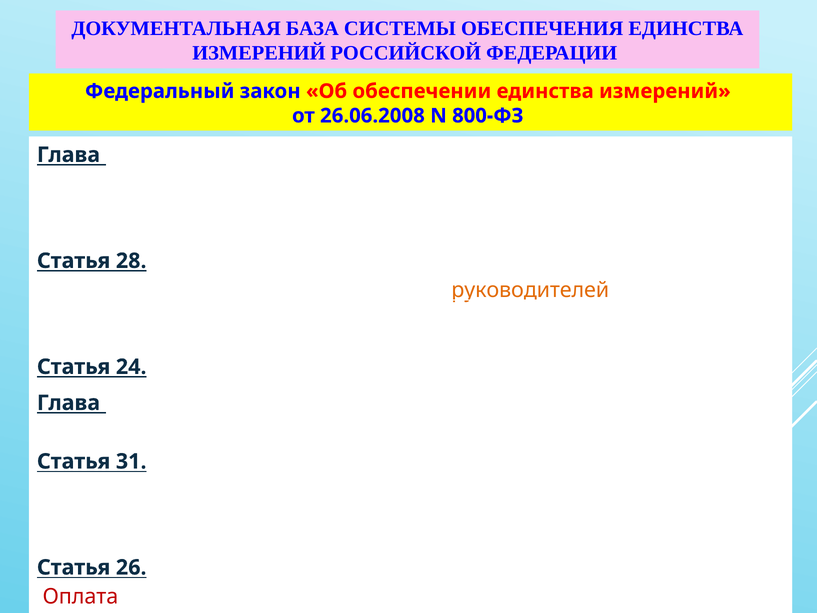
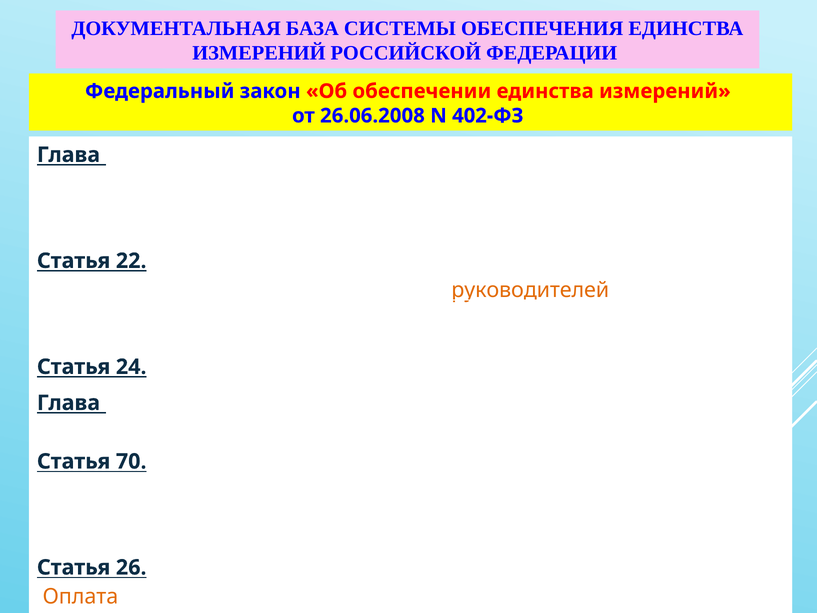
800-ФЗ: 800-ФЗ -> 402-ФЗ
28 at (131, 261): 28 -> 22
31: 31 -> 70
Оплата colour: red -> orange
